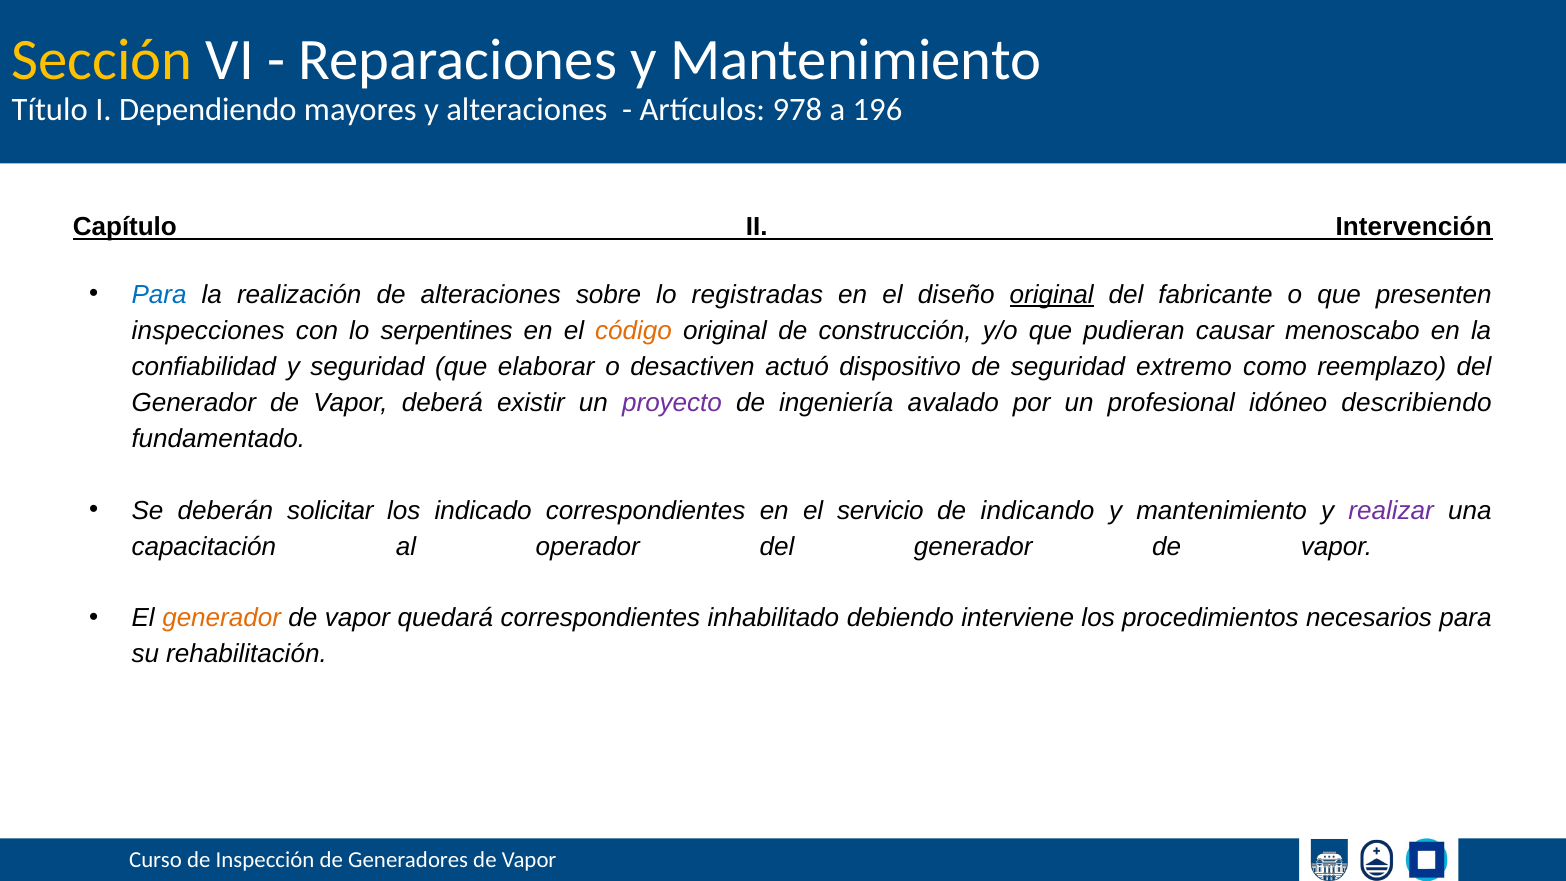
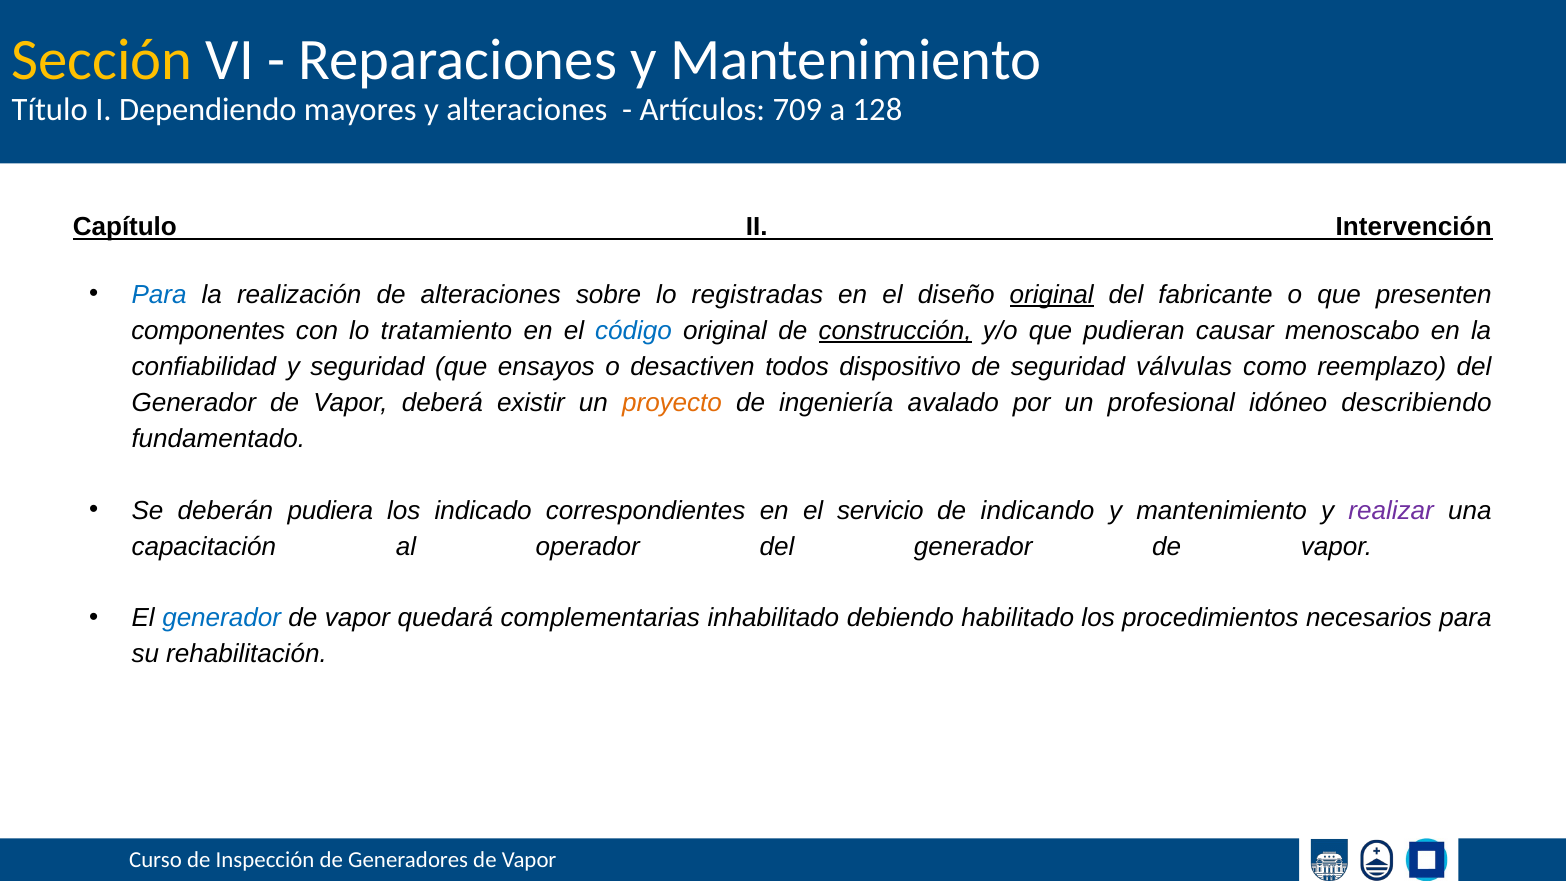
978: 978 -> 709
196: 196 -> 128
inspecciones: inspecciones -> componentes
serpentines: serpentines -> tratamiento
código colour: orange -> blue
construcción underline: none -> present
elaborar: elaborar -> ensayos
actuó: actuó -> todos
extremo: extremo -> válvulas
proyecto colour: purple -> orange
solicitar: solicitar -> pudiera
generador at (222, 618) colour: orange -> blue
quedará correspondientes: correspondientes -> complementarias
interviene: interviene -> habilitado
